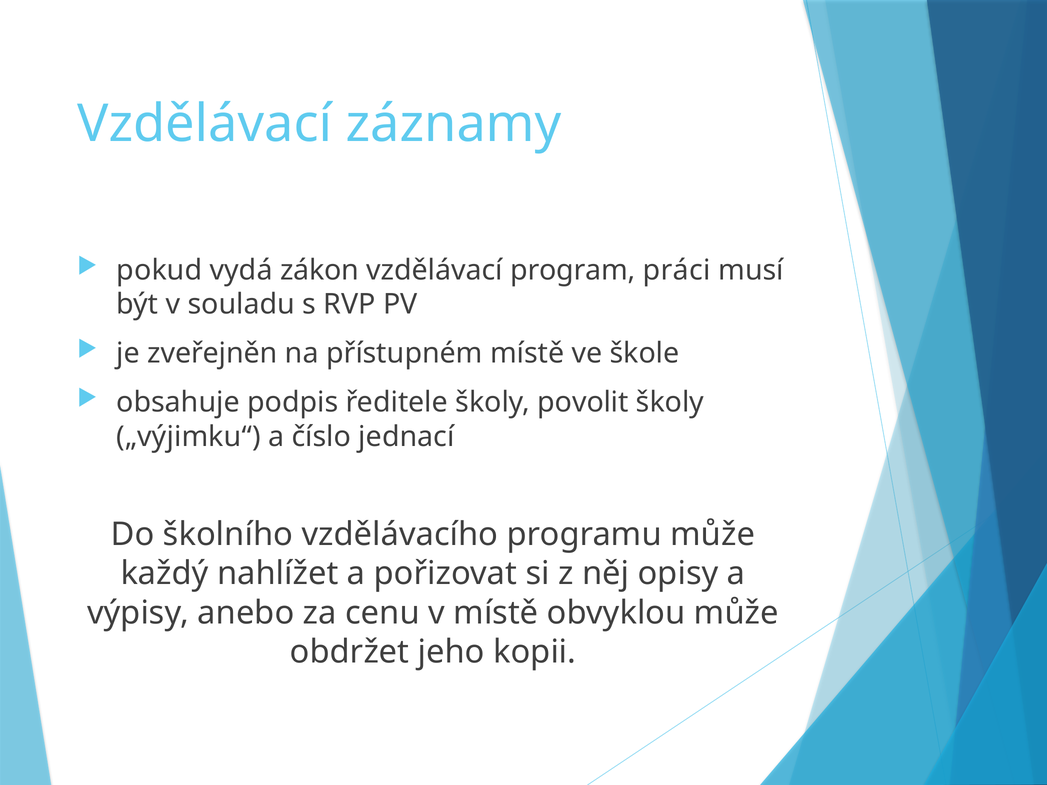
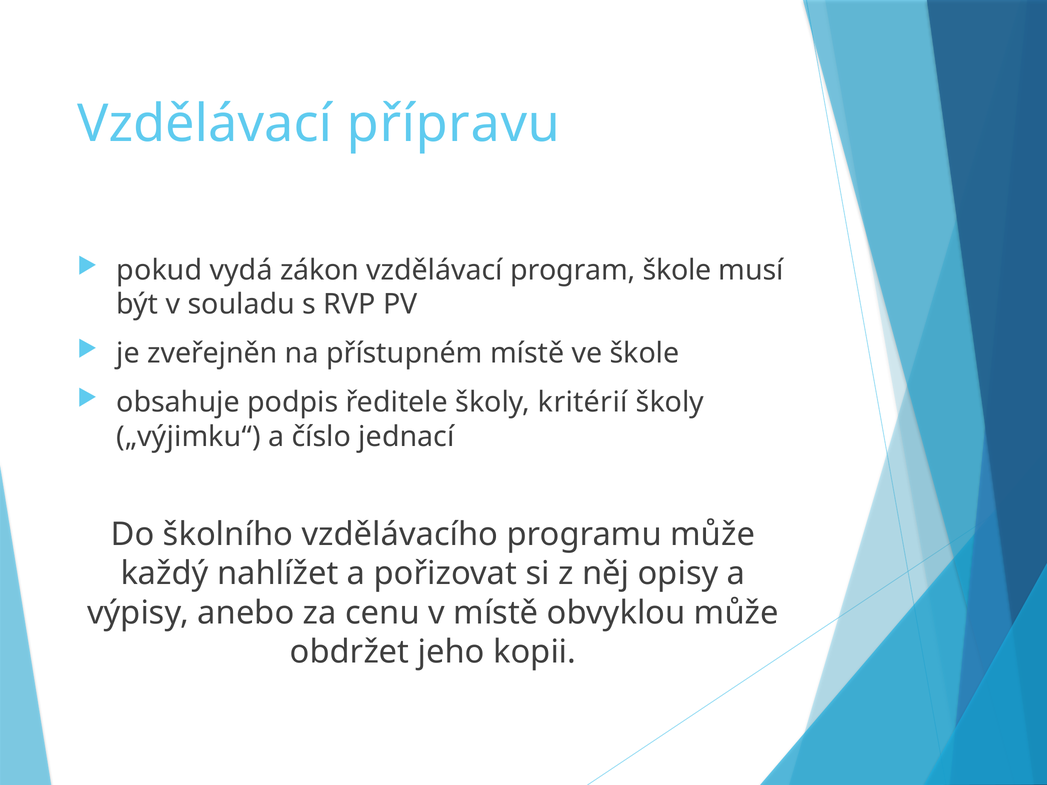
záznamy: záznamy -> přípravu
program práci: práci -> škole
povolit: povolit -> kritérií
